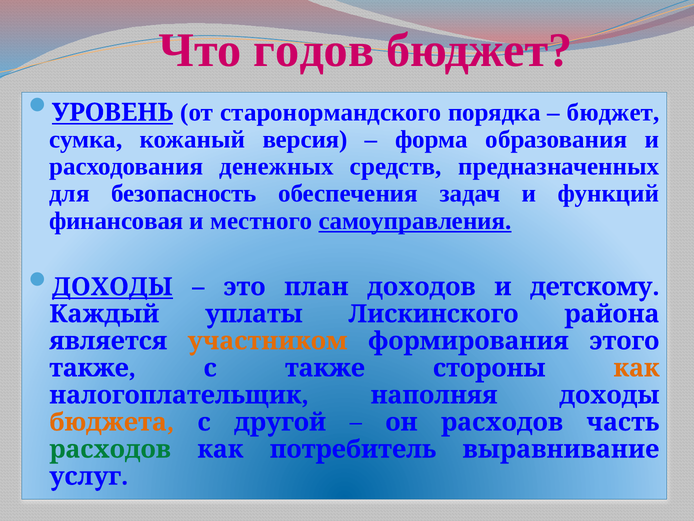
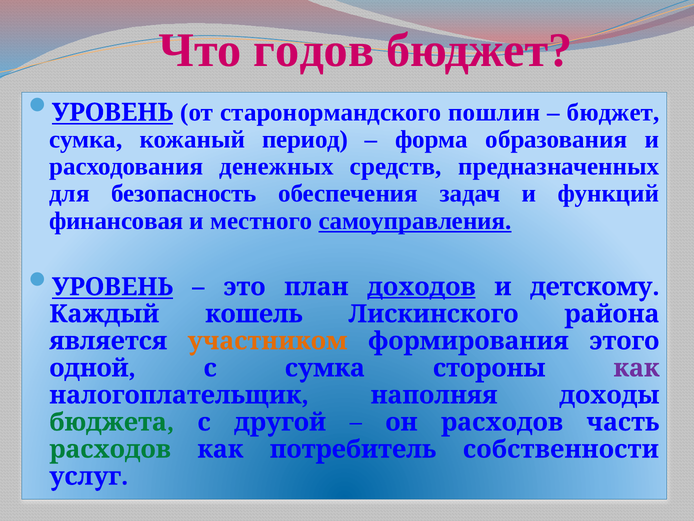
порядка: порядка -> пошлин
версия: версия -> период
ДОХОДЫ at (112, 287): ДОХОДЫ -> УРОВЕНЬ
доходов underline: none -> present
уплаты: уплаты -> кошель
также at (93, 368): также -> одной
с также: также -> сумка
как at (637, 368) colour: orange -> purple
бюджета colour: orange -> green
выравнивание: выравнивание -> собственности
